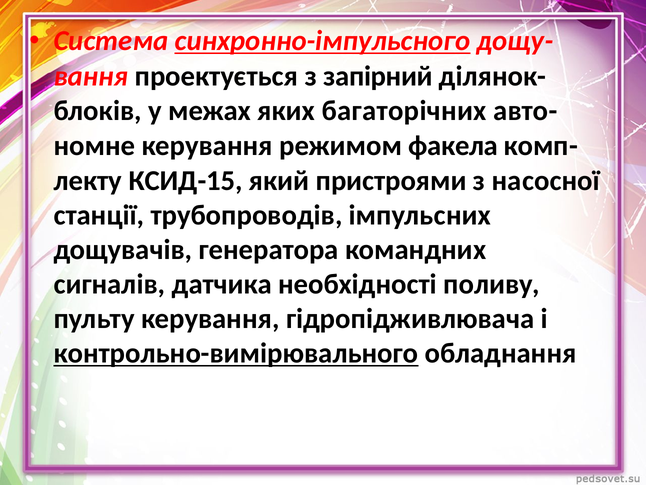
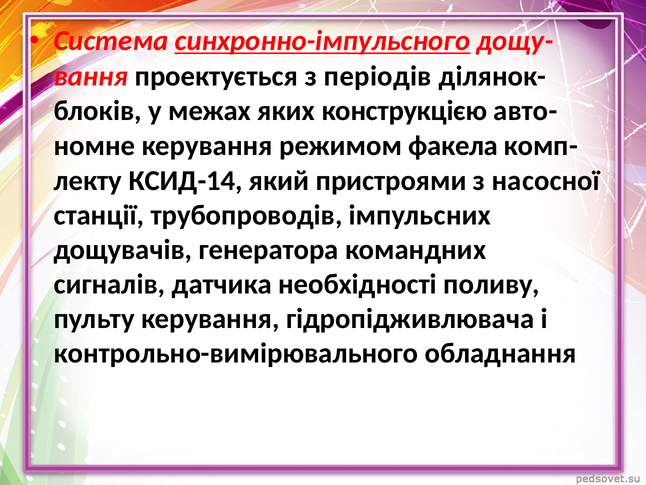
запірний: запірний -> періодів
багаторічних: багаторічних -> конструкцією
КСИД-15: КСИД-15 -> КСИД-14
контрольно-вимірювального underline: present -> none
